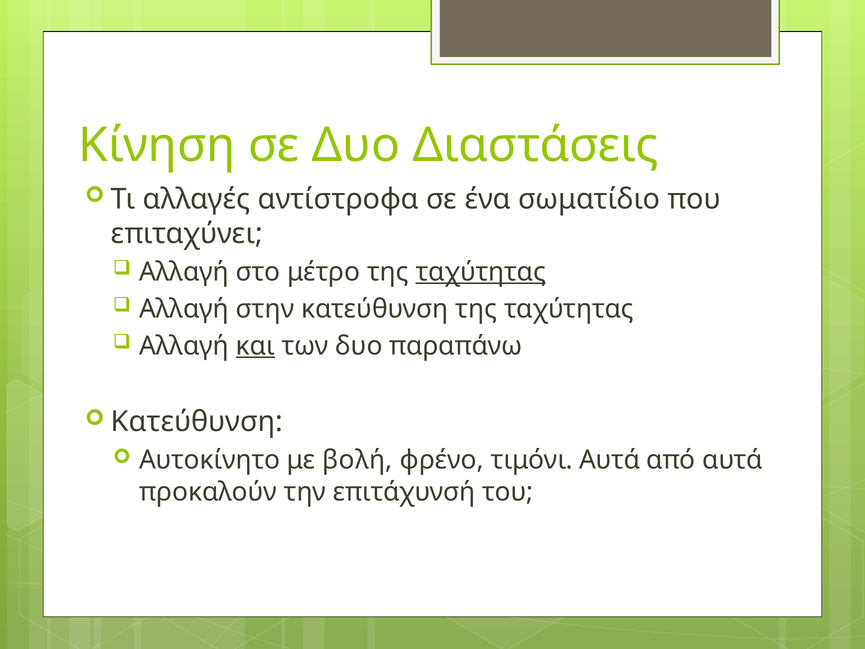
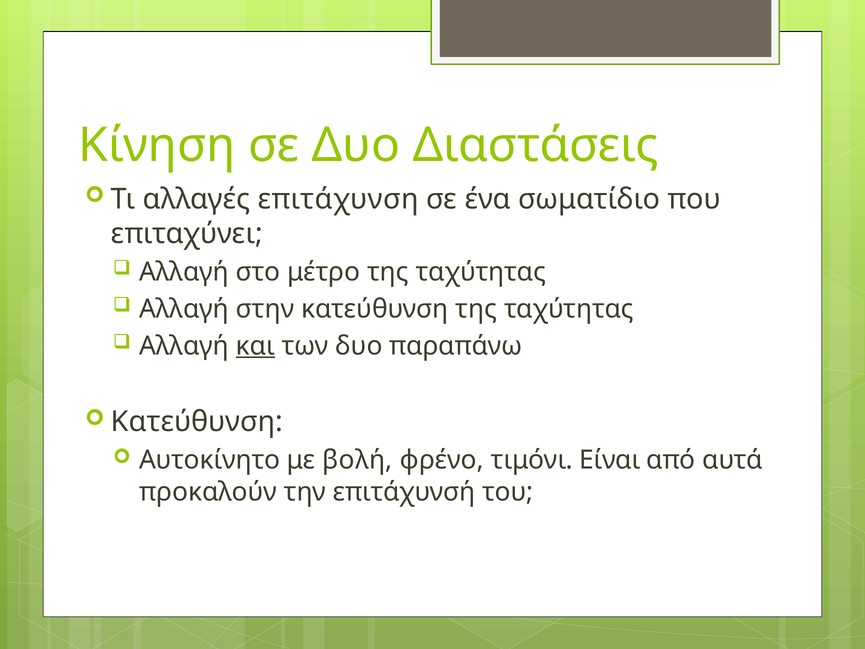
αντίστροφα: αντίστροφα -> επιτάχυνση
ταχύτητας at (481, 272) underline: present -> none
τιμόνι Αυτά: Αυτά -> Είναι
